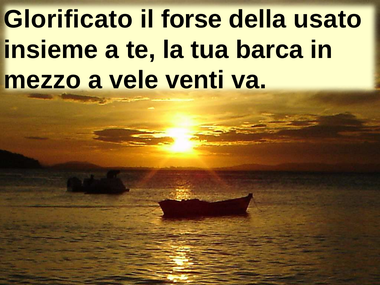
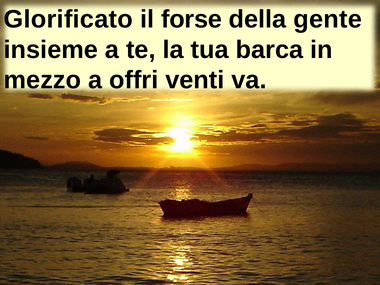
usato: usato -> gente
vele: vele -> offri
